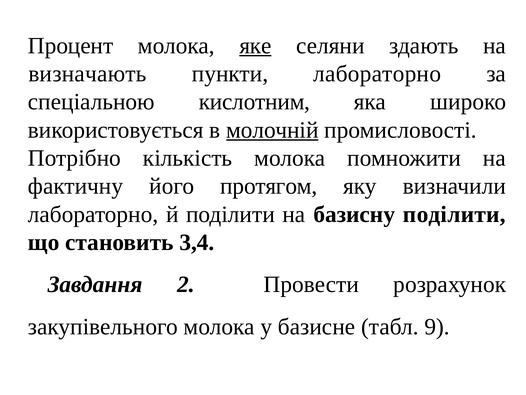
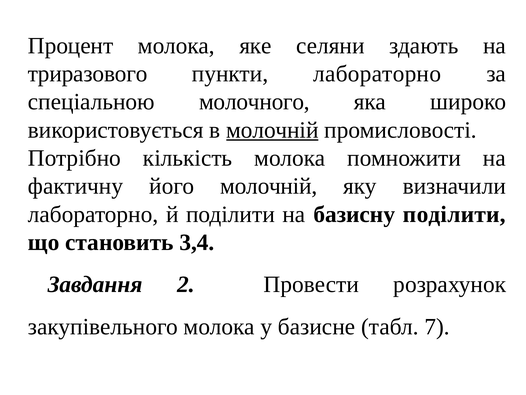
яке underline: present -> none
визначають: визначають -> триразового
кислотним: кислотним -> молочного
його протягом: протягом -> молочній
9: 9 -> 7
